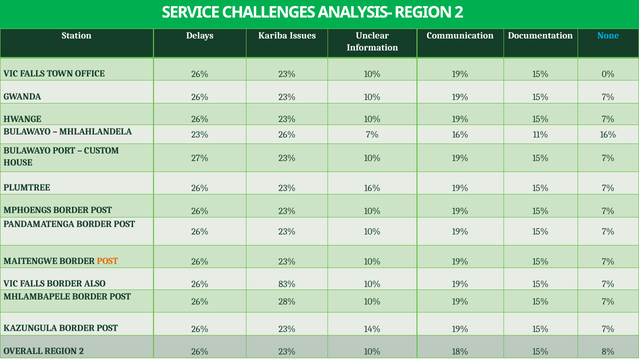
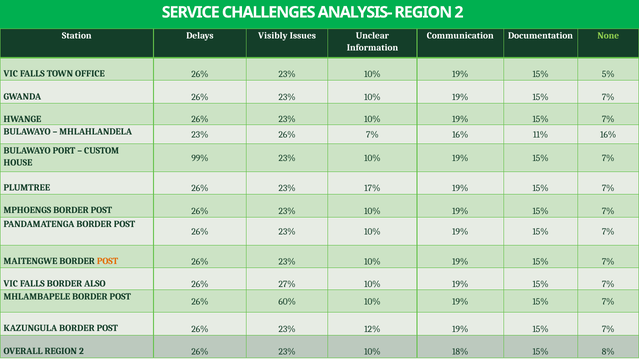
Kariba: Kariba -> Visibly
None colour: light blue -> light green
0%: 0% -> 5%
27%: 27% -> 99%
23% 16%: 16% -> 17%
83%: 83% -> 27%
28%: 28% -> 60%
14%: 14% -> 12%
